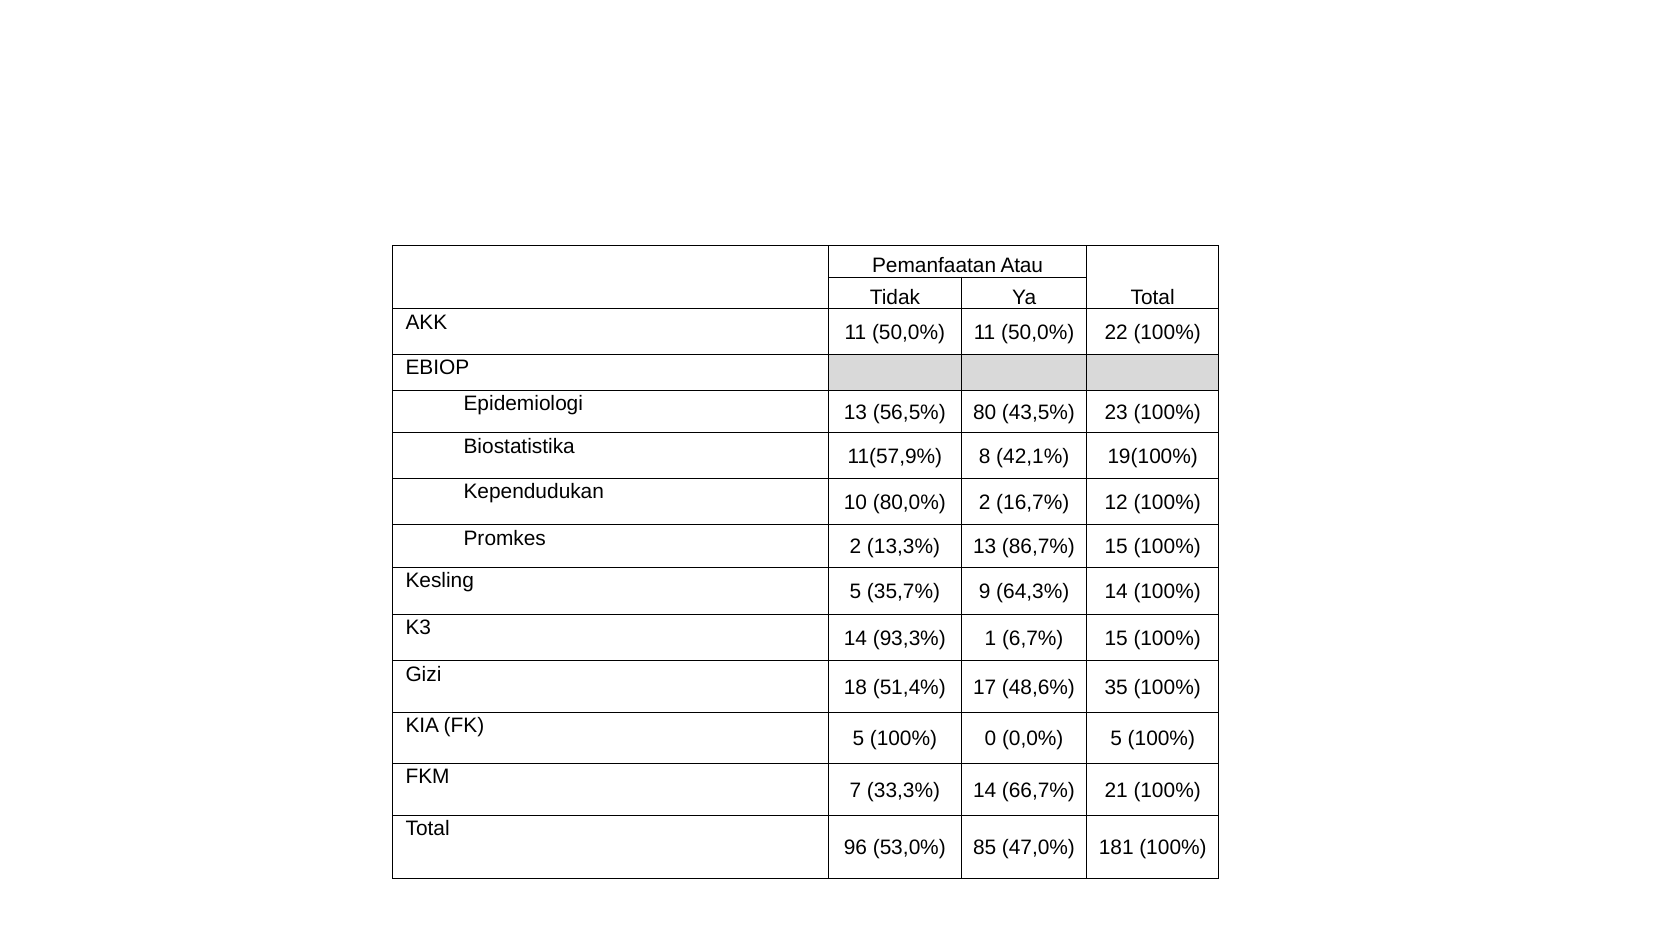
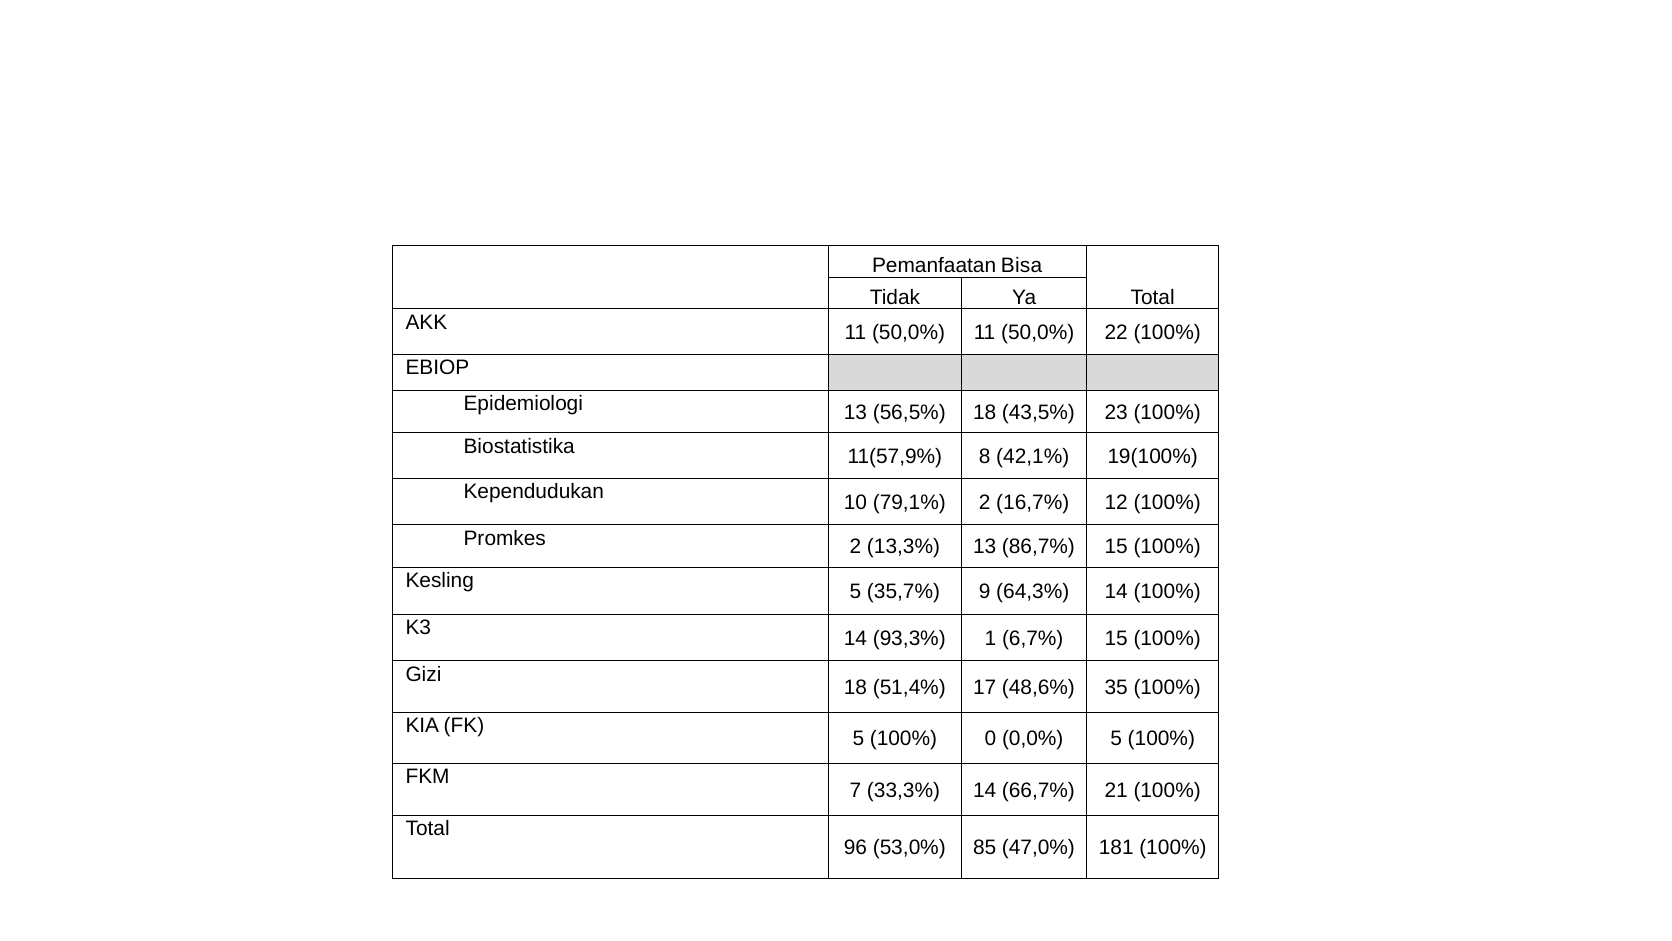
Atau: Atau -> Bisa
56,5% 80: 80 -> 18
80,0%: 80,0% -> 79,1%
